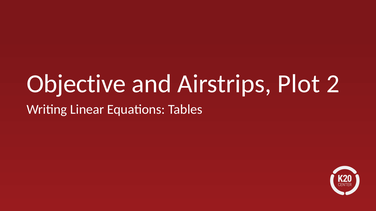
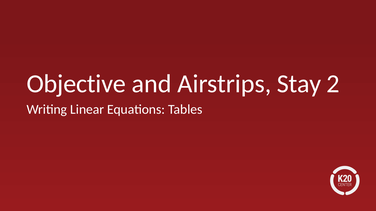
Plot: Plot -> Stay
